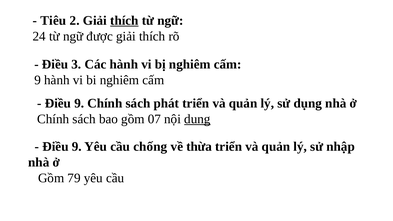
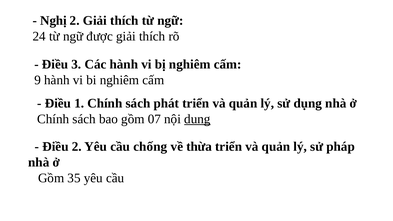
Tiêu: Tiêu -> Nghị
thích at (124, 21) underline: present -> none
9 at (79, 103): 9 -> 1
9 at (77, 147): 9 -> 2
nhập: nhập -> pháp
79: 79 -> 35
